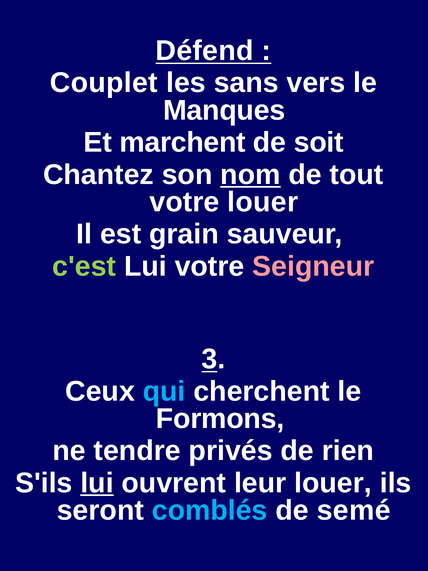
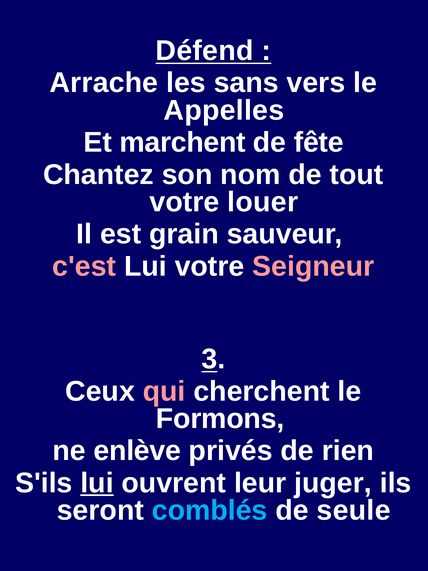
Couplet: Couplet -> Arrache
Manques: Manques -> Appelles
soit: soit -> fête
nom underline: present -> none
c'est colour: light green -> pink
qui colour: light blue -> pink
tendre: tendre -> enlève
leur louer: louer -> juger
semé: semé -> seule
